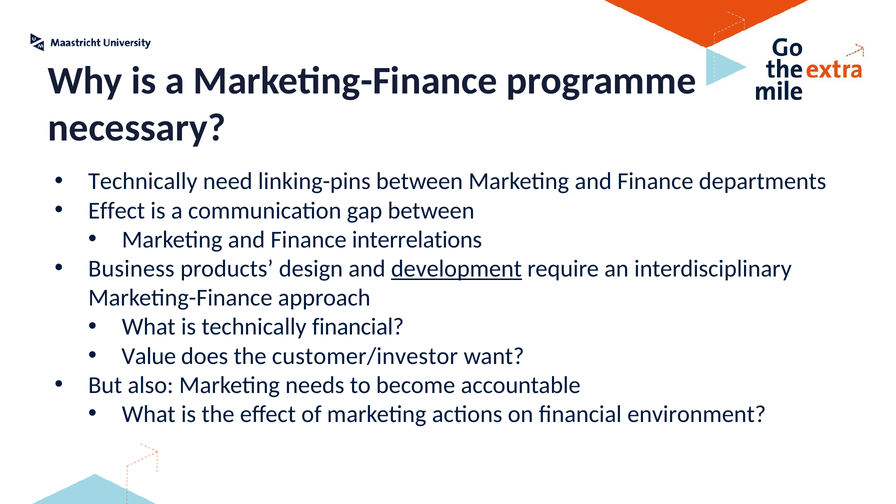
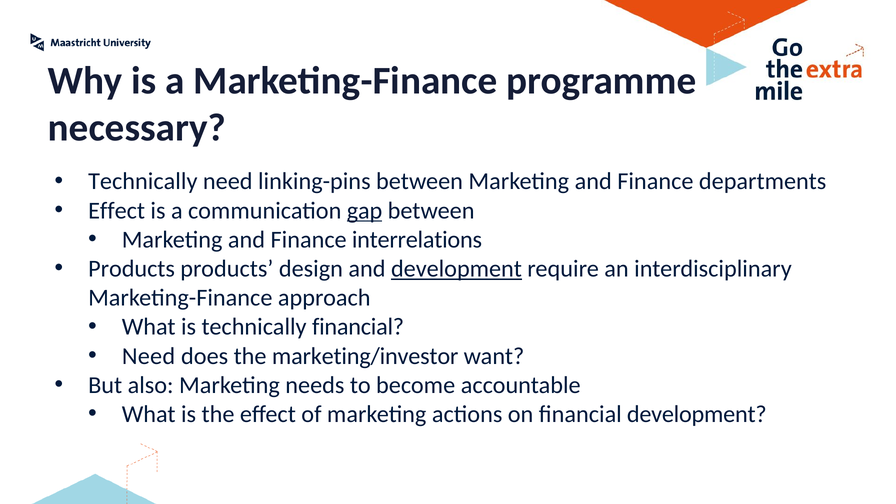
gap underline: none -> present
Business at (131, 269): Business -> Products
Value at (149, 356): Value -> Need
customer/investor: customer/investor -> marketing/investor
financial environment: environment -> development
